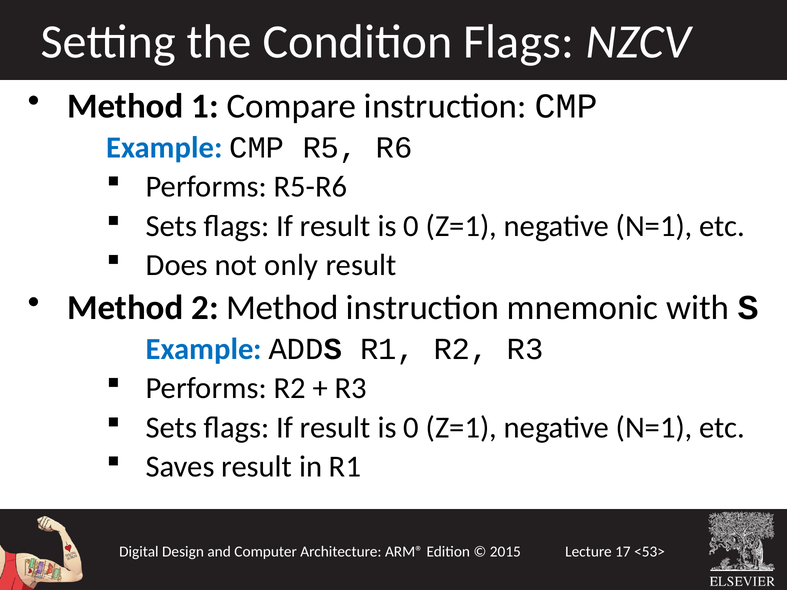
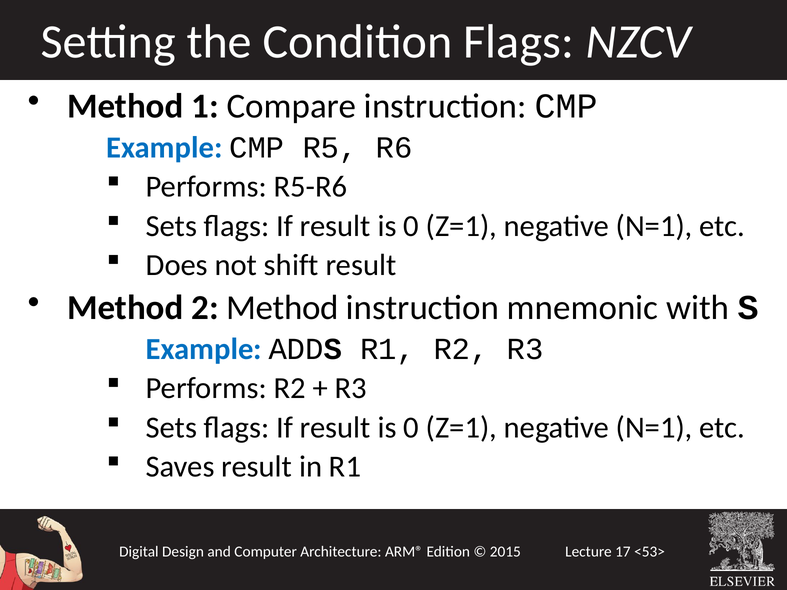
only: only -> shift
